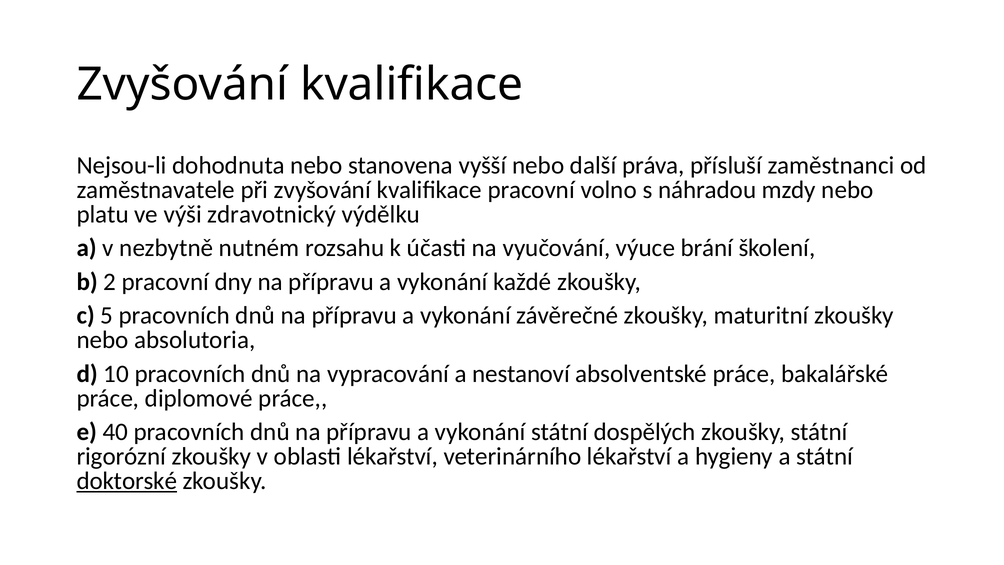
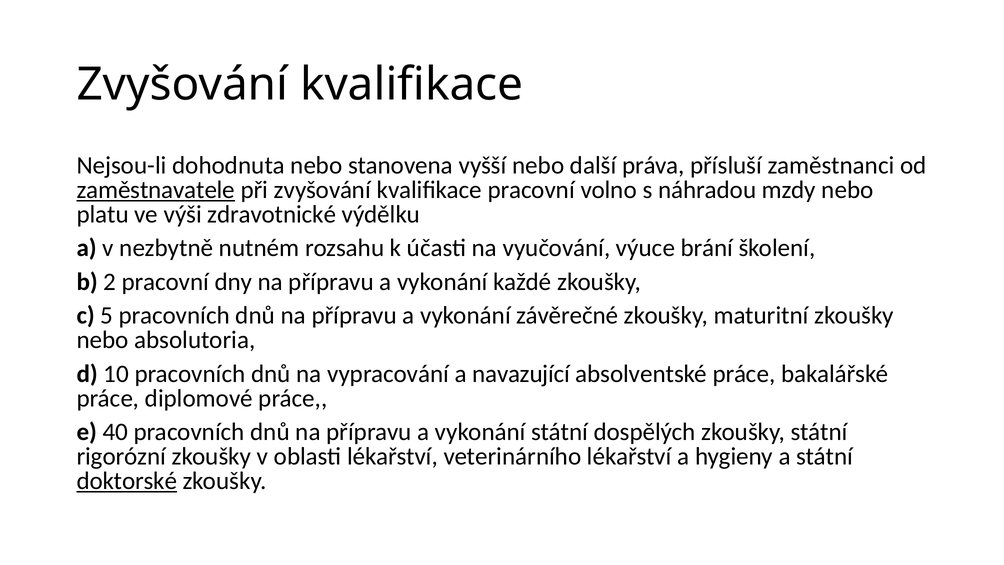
zaměstnavatele underline: none -> present
zdravotnický: zdravotnický -> zdravotnické
nestanoví: nestanoví -> navazující
